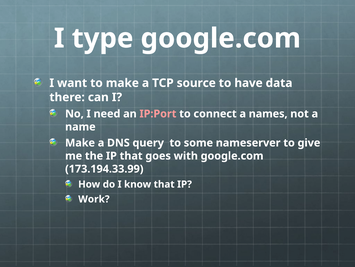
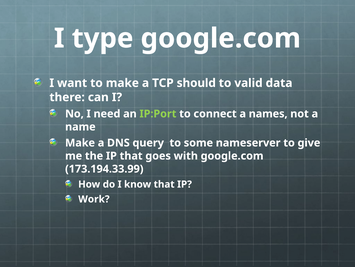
source: source -> should
have: have -> valid
IP:Port colour: pink -> light green
